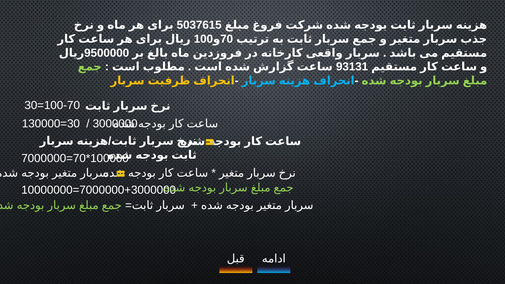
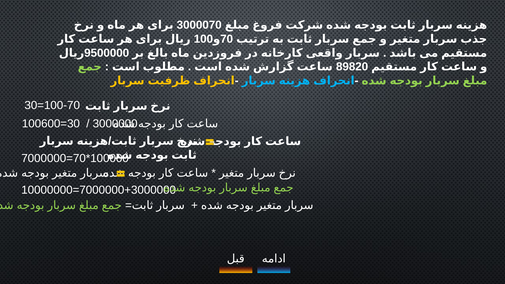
5037615: 5037615 -> 3000070
93131: 93131 -> 89820
130000: 130000 -> 100600
